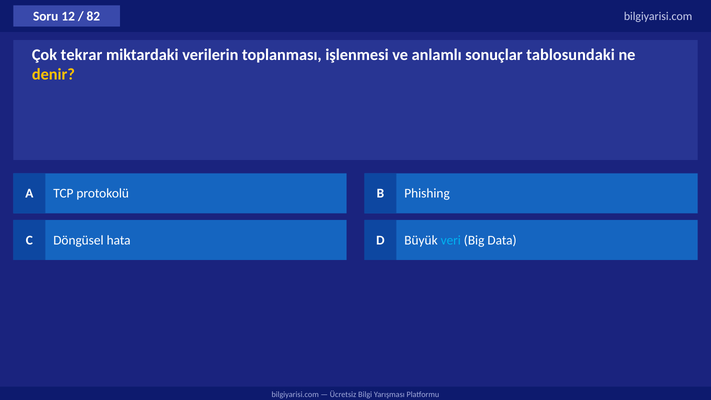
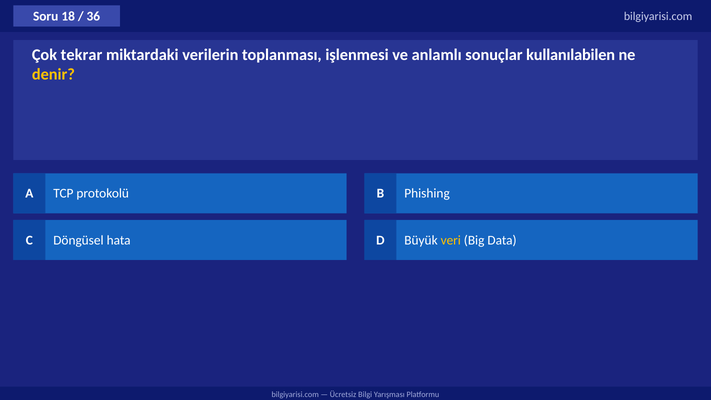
12: 12 -> 18
82: 82 -> 36
tablosundaki: tablosundaki -> kullanılabilen
veri colour: light blue -> yellow
